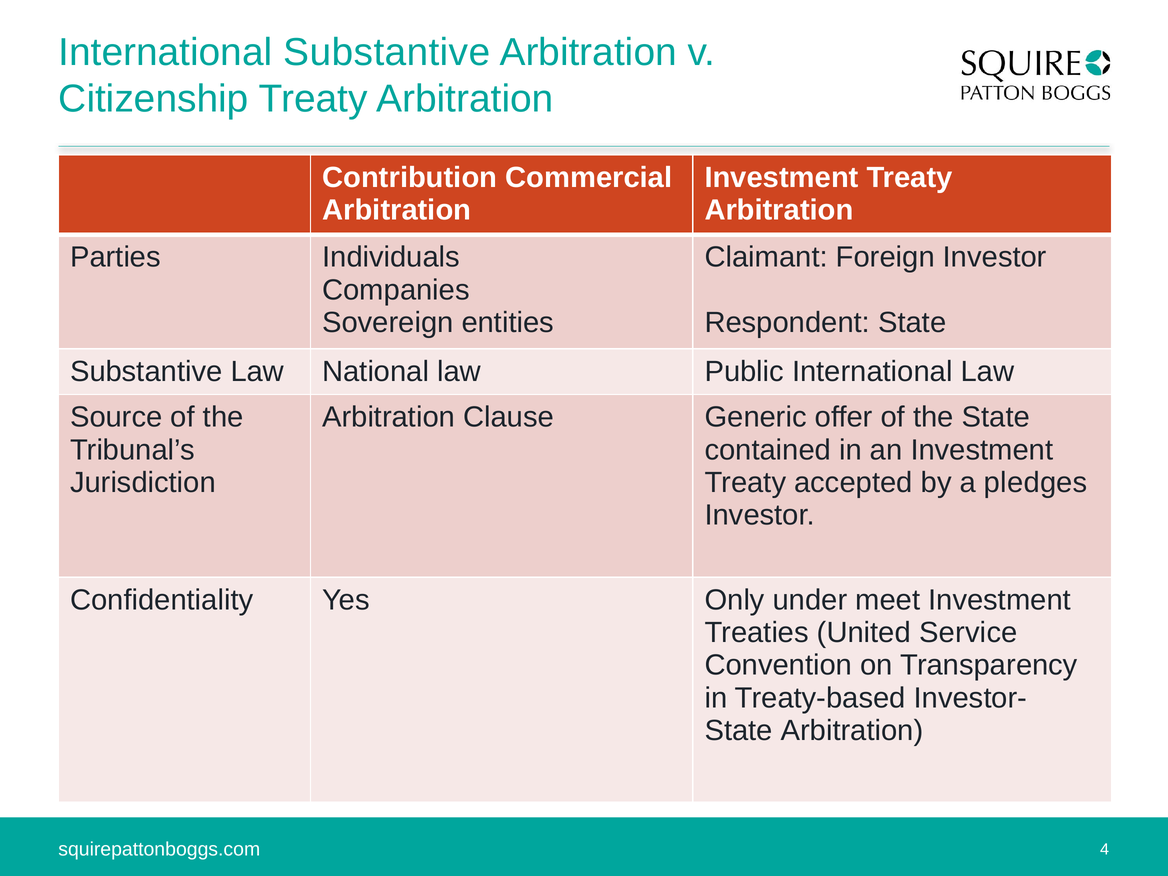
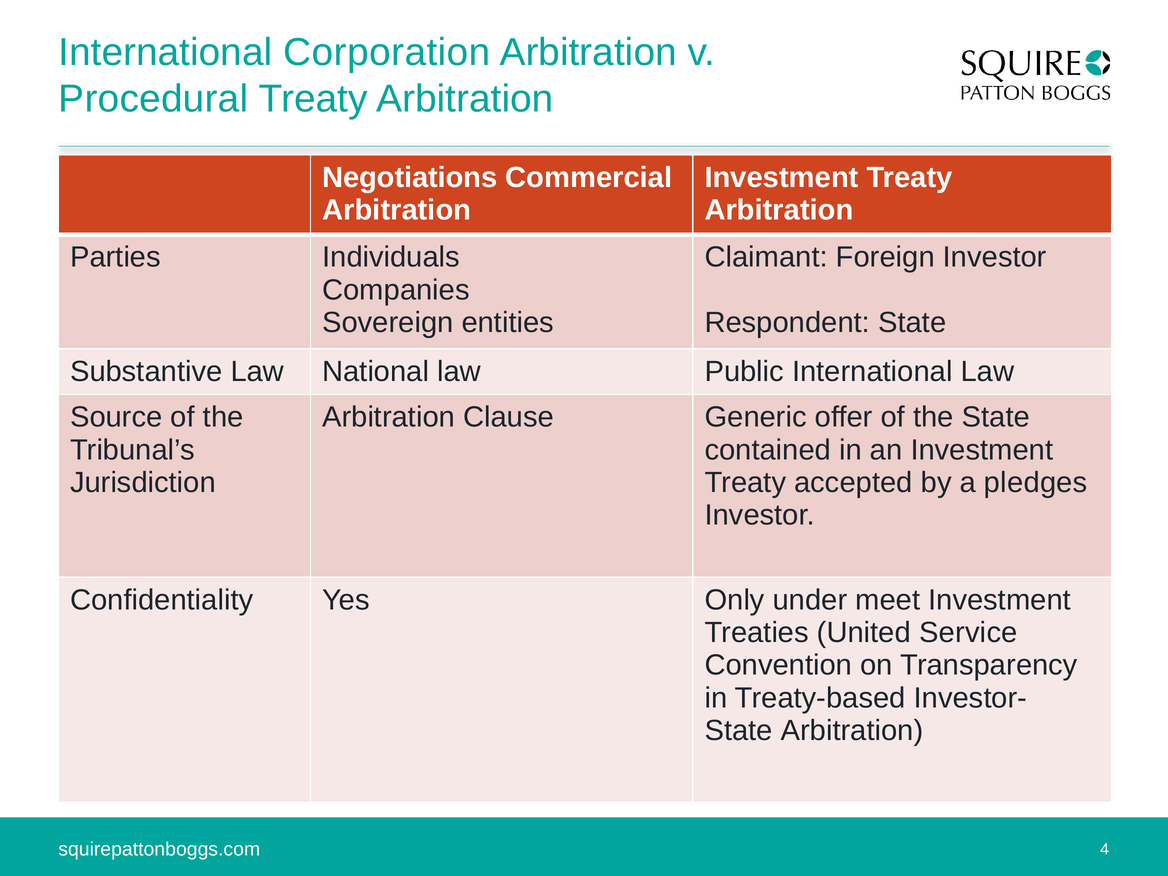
International Substantive: Substantive -> Corporation
Citizenship: Citizenship -> Procedural
Contribution: Contribution -> Negotiations
